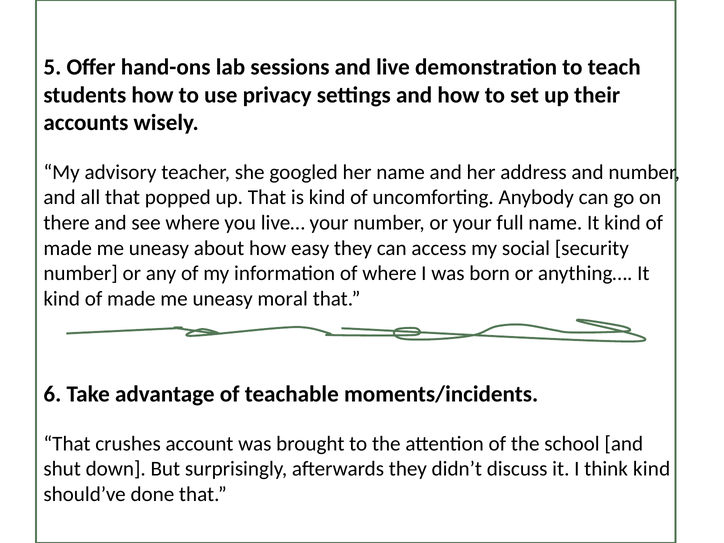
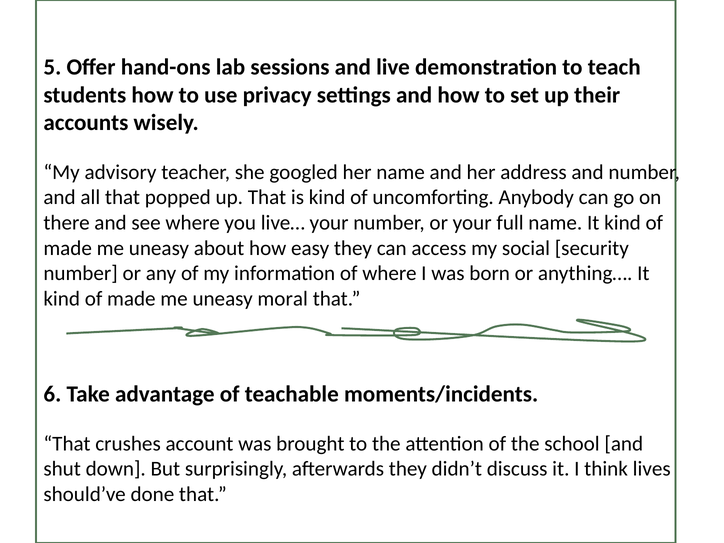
think kind: kind -> lives
